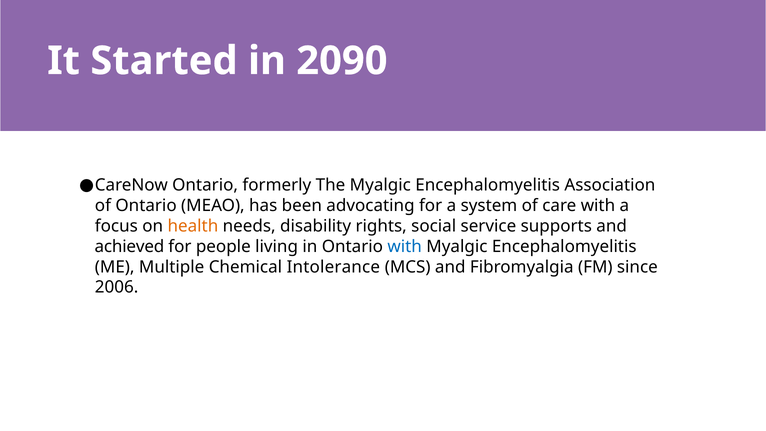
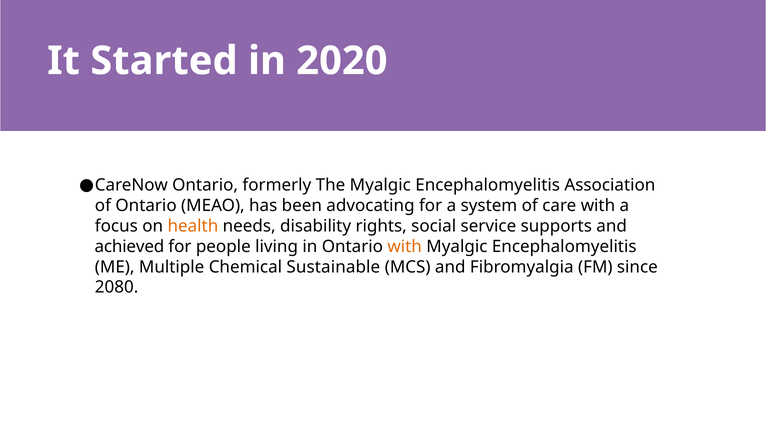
2090: 2090 -> 2020
with at (405, 246) colour: blue -> orange
Intolerance: Intolerance -> Sustainable
2006: 2006 -> 2080
